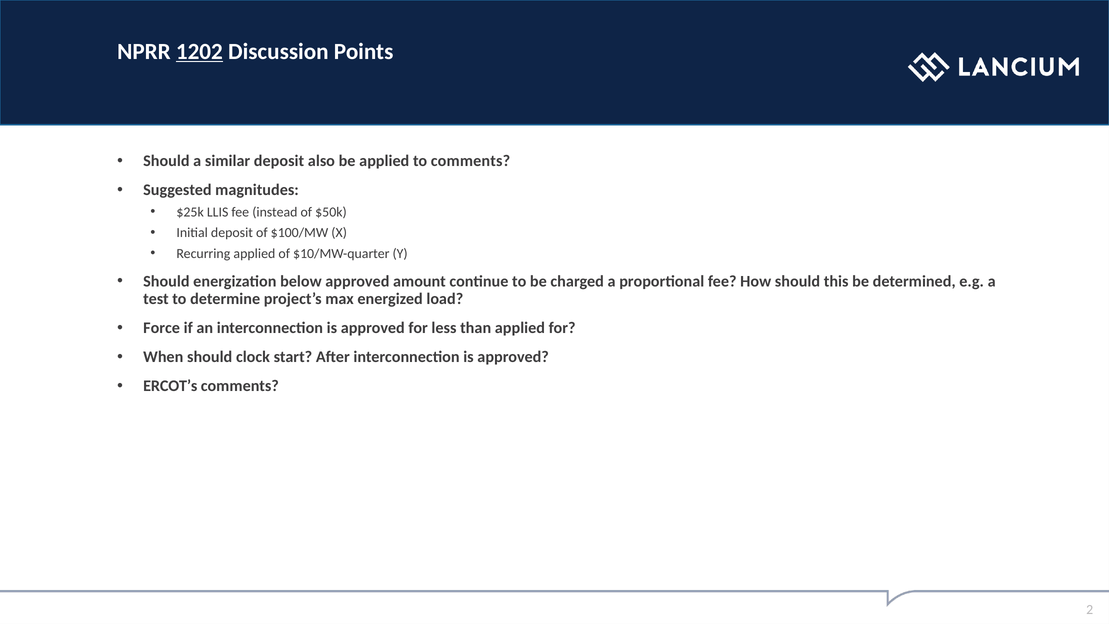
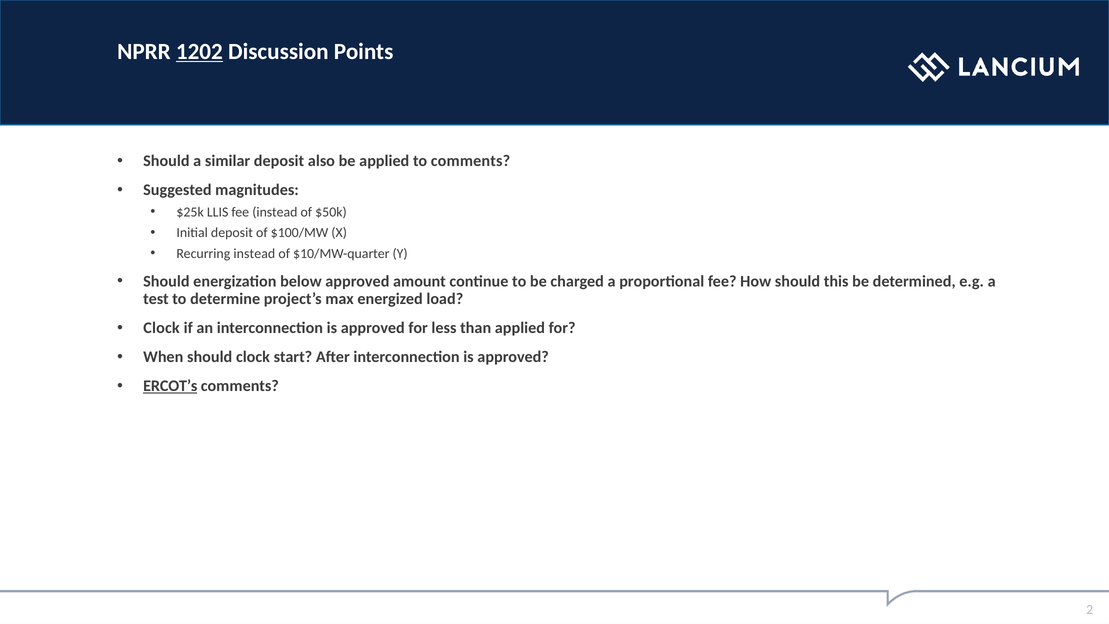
Recurring applied: applied -> instead
Force at (162, 328): Force -> Clock
ERCOT’s underline: none -> present
